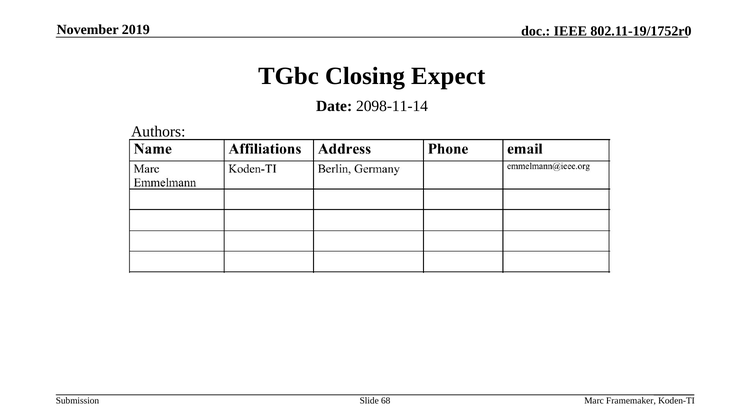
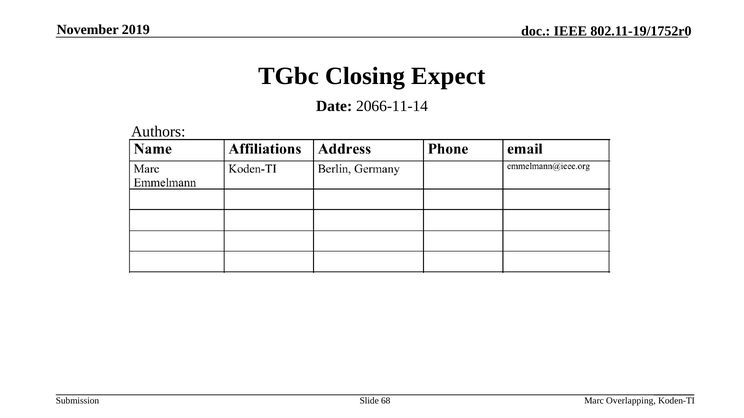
2098-11-14: 2098-11-14 -> 2066-11-14
Framemaker: Framemaker -> Overlapping
